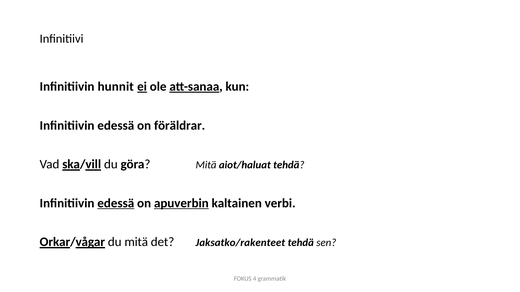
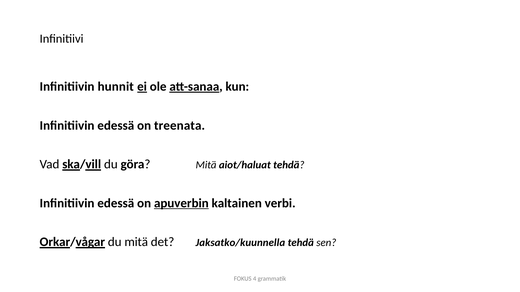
föräldrar: föräldrar -> treenata
edessä at (116, 203) underline: present -> none
Jaksatko/rakenteet: Jaksatko/rakenteet -> Jaksatko/kuunnella
